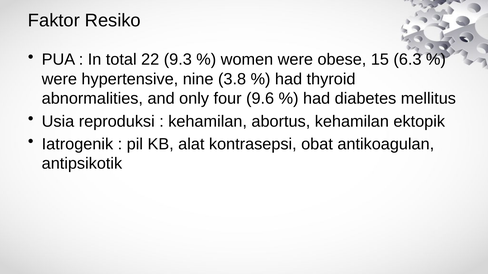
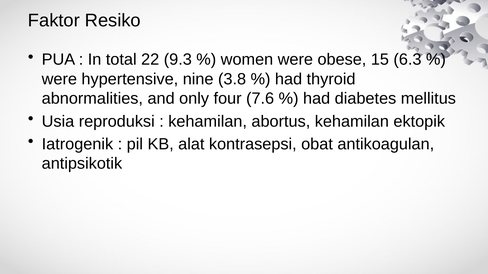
9.6: 9.6 -> 7.6
